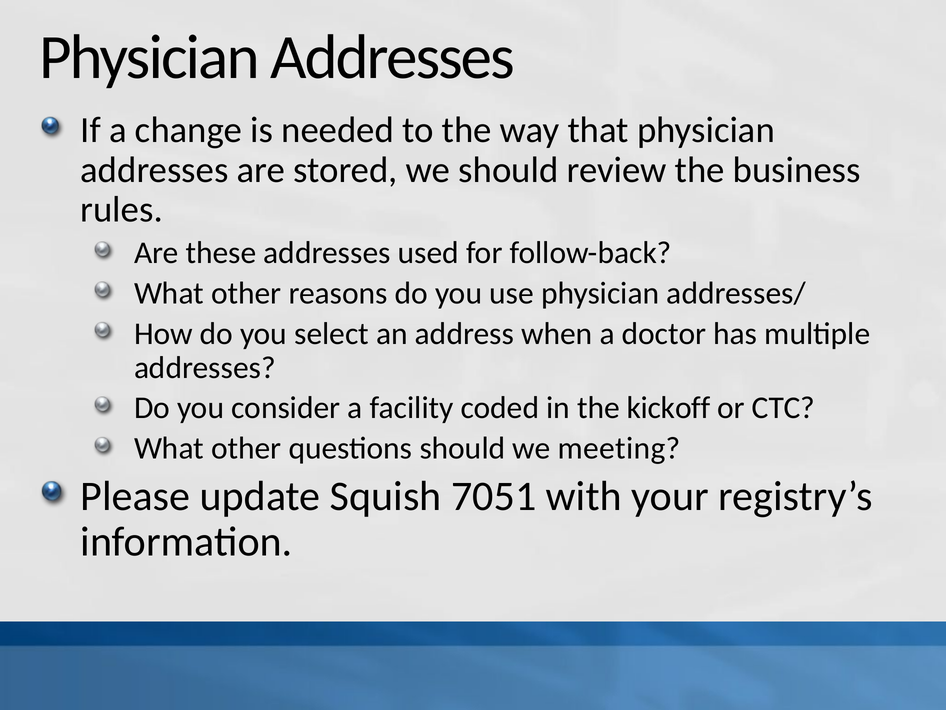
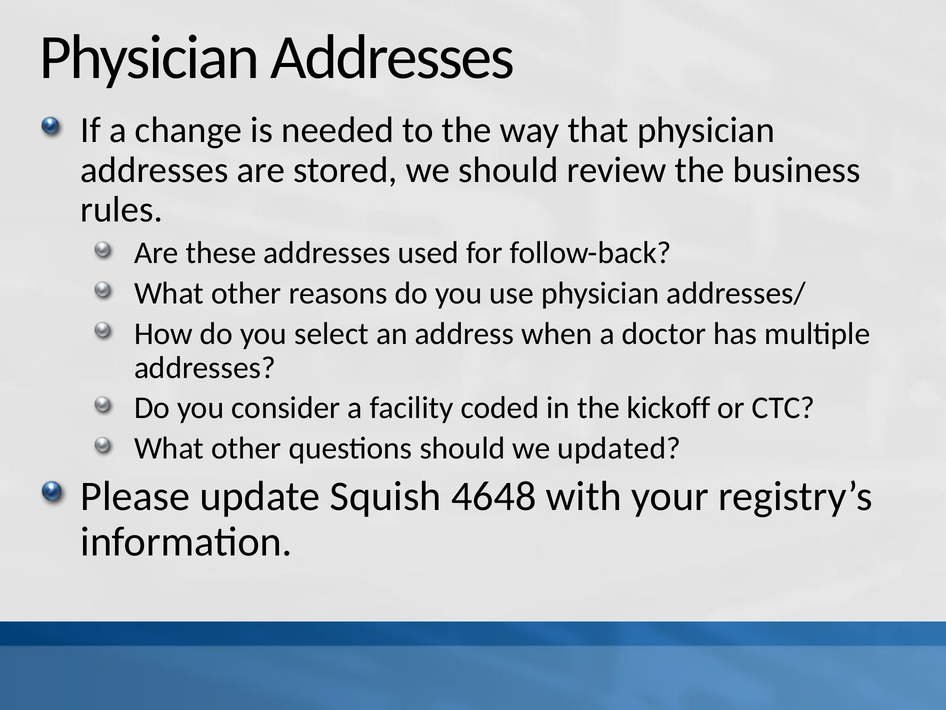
meeting: meeting -> updated
7051: 7051 -> 4648
